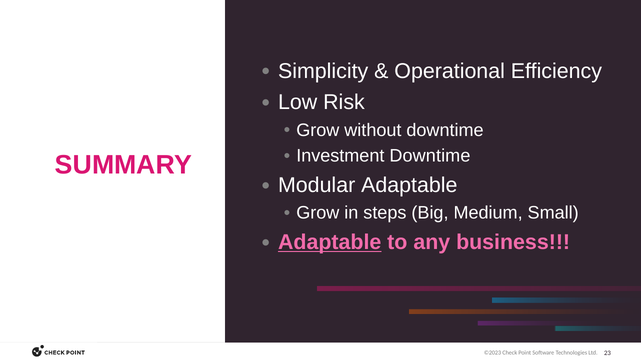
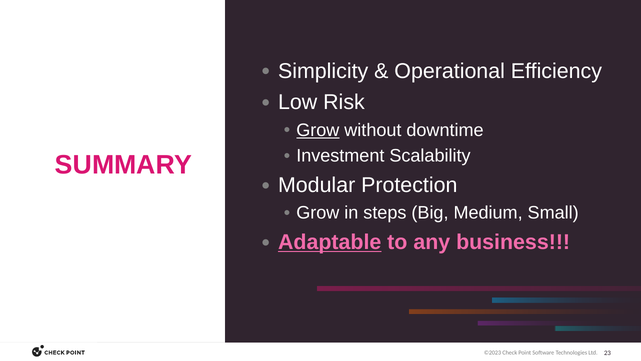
Grow at (318, 130) underline: none -> present
Investment Downtime: Downtime -> Scalability
Modular Adaptable: Adaptable -> Protection
